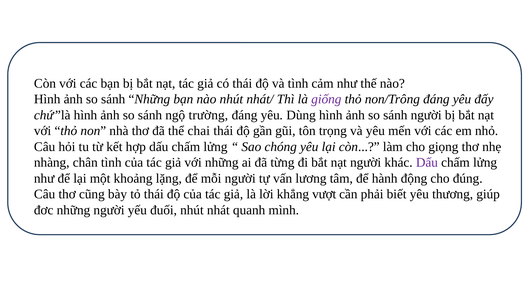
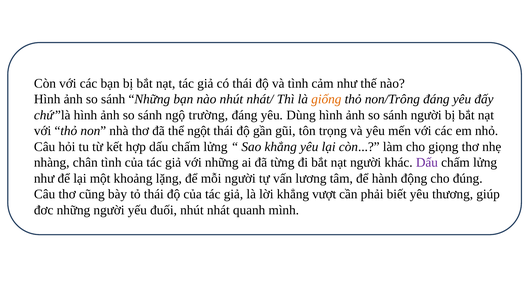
giống colour: purple -> orange
chai: chai -> ngột
Sao chóng: chóng -> khẳng
